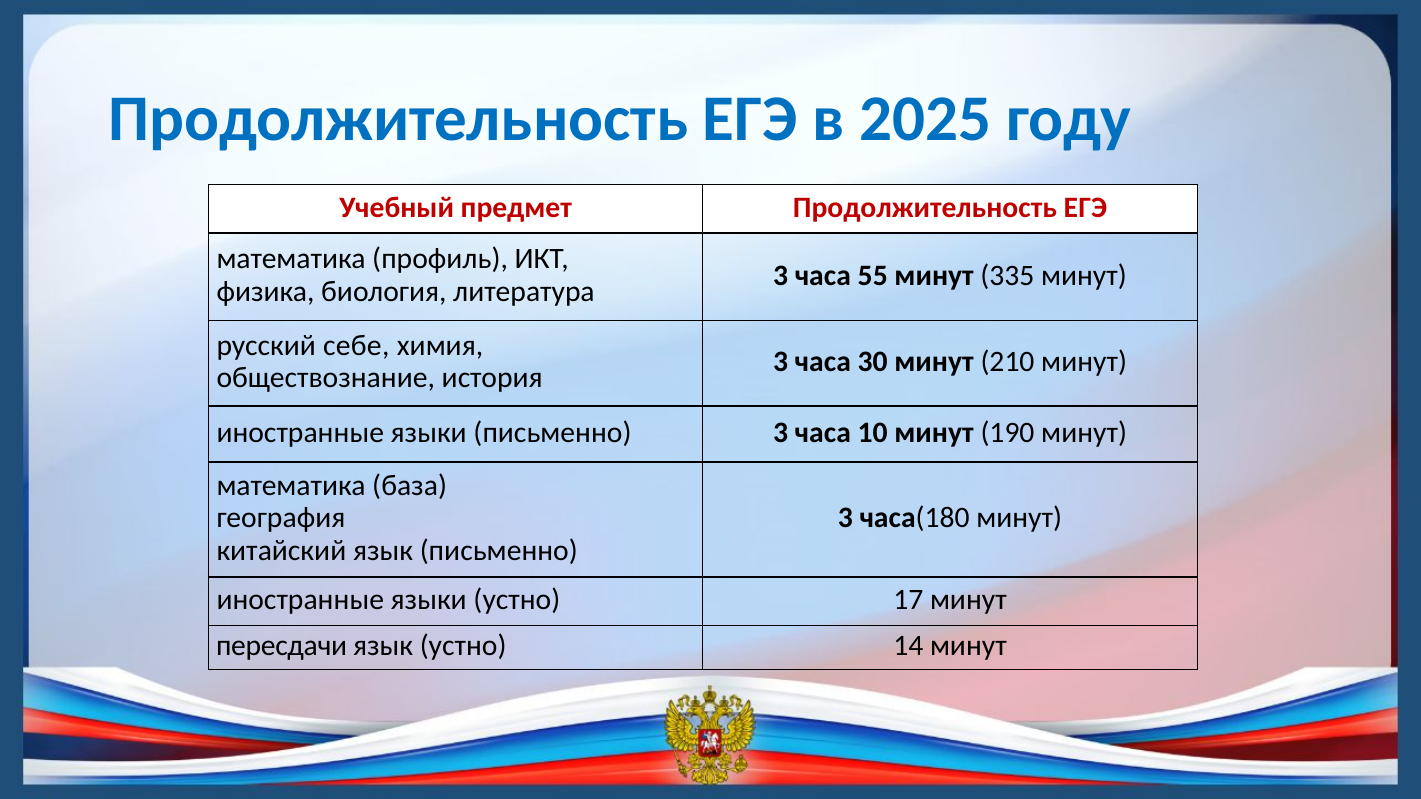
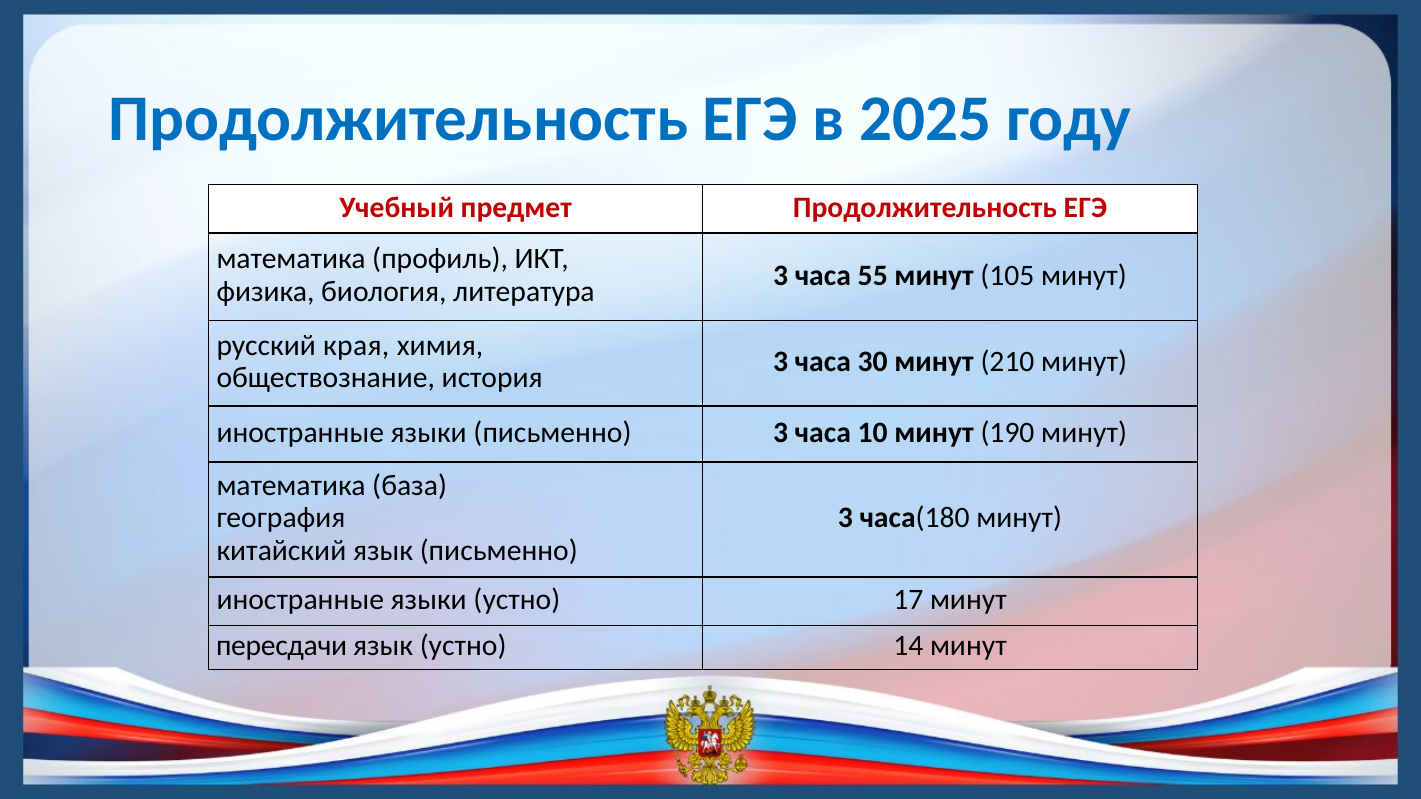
335: 335 -> 105
себе: себе -> края
